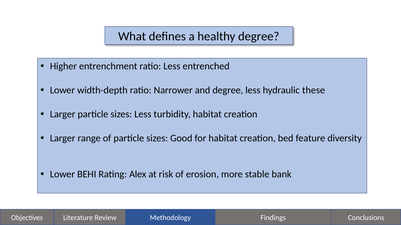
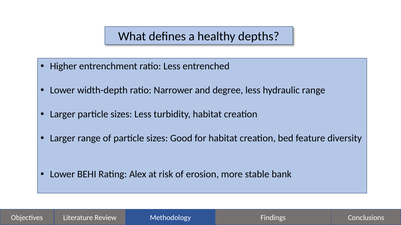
healthy degree: degree -> depths
hydraulic these: these -> range
